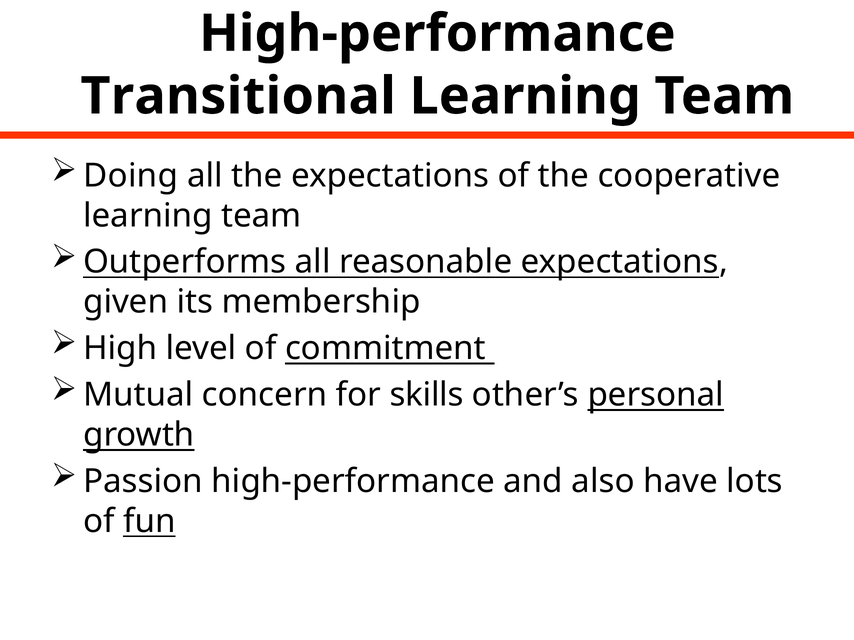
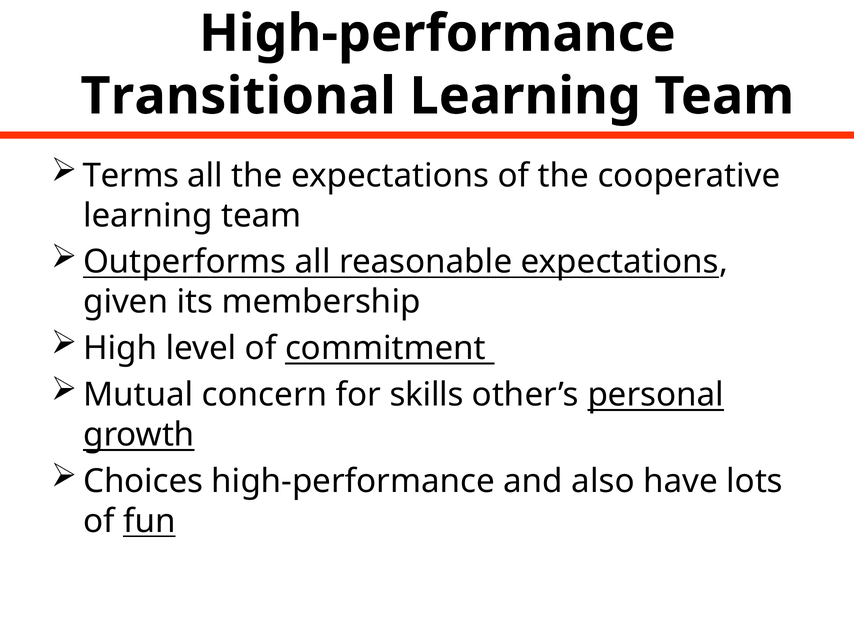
Doing: Doing -> Terms
Passion: Passion -> Choices
